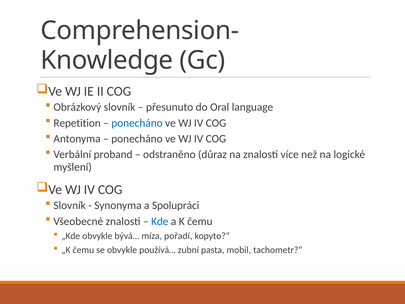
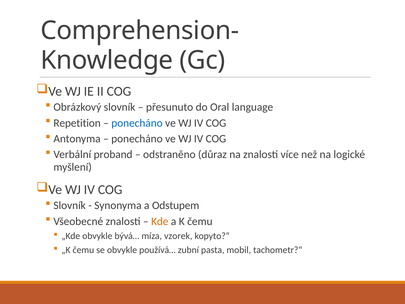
Spolupráci: Spolupráci -> Odstupem
Kde colour: blue -> orange
pořadí: pořadí -> vzorek
